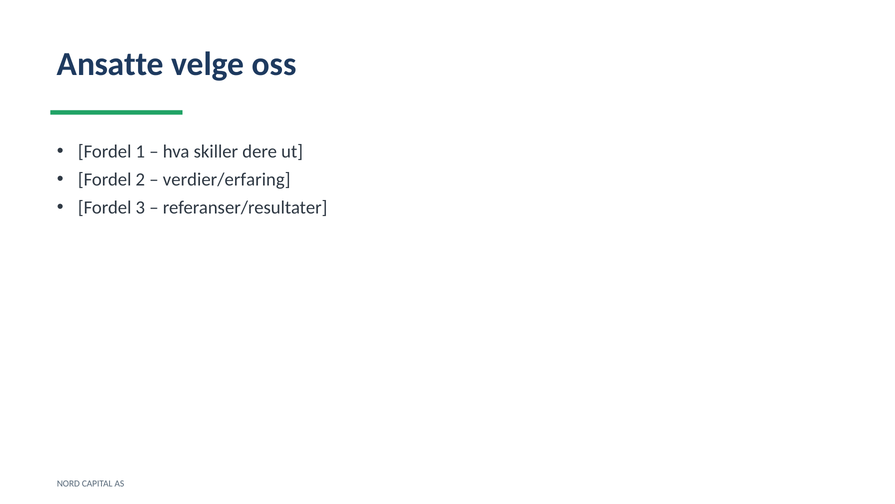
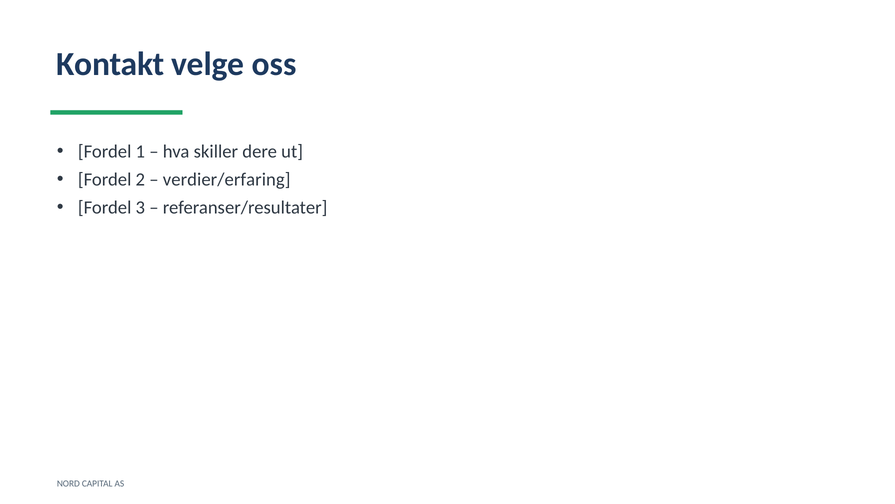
Ansatte: Ansatte -> Kontakt
